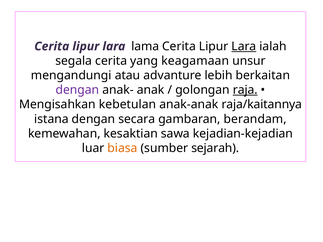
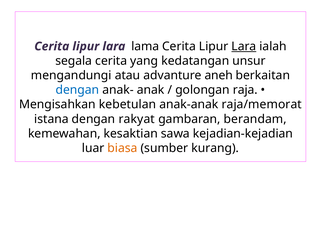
keagamaan: keagamaan -> kedatangan
lebih: lebih -> aneh
dengan at (77, 90) colour: purple -> blue
raja underline: present -> none
raja/kaitannya: raja/kaitannya -> raja/memorat
secara: secara -> rakyat
sejarah: sejarah -> kurang
